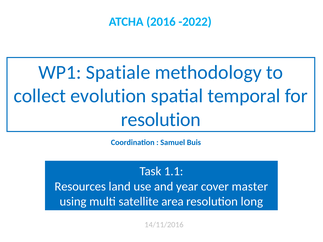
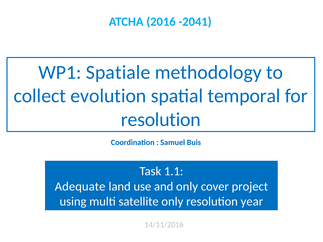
-2022: -2022 -> -2041
Resources: Resources -> Adequate
and year: year -> only
master: master -> project
satellite area: area -> only
long: long -> year
